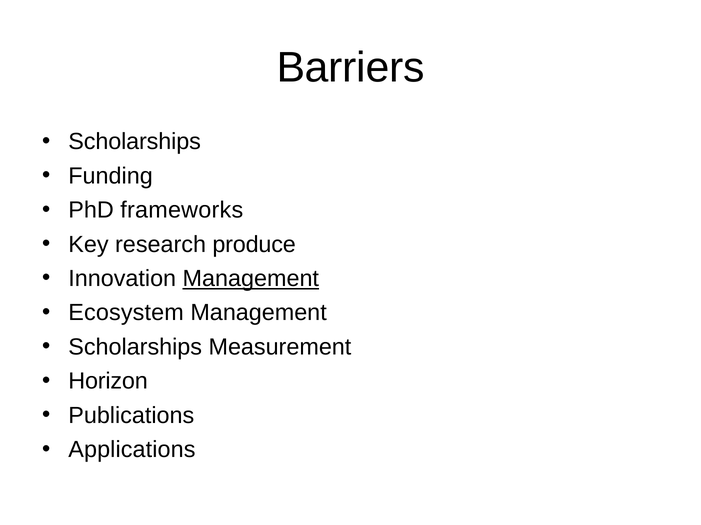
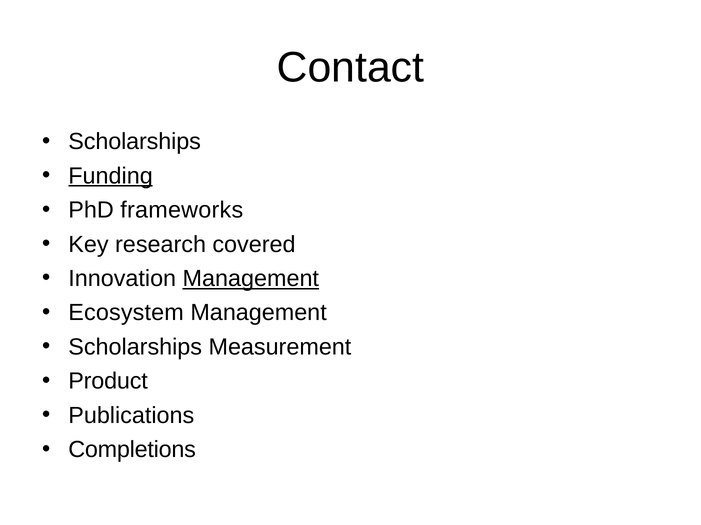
Barriers: Barriers -> Contact
Funding underline: none -> present
produce: produce -> covered
Horizon: Horizon -> Product
Applications: Applications -> Completions
